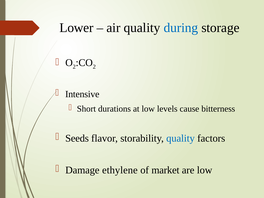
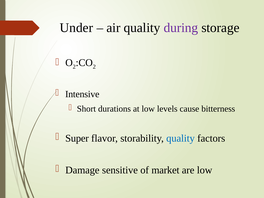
Lower: Lower -> Under
during colour: blue -> purple
Seeds: Seeds -> Super
ethylene: ethylene -> sensitive
